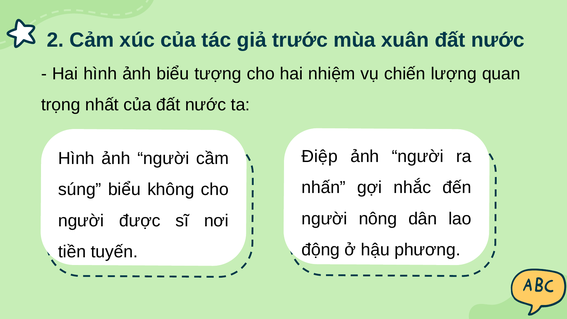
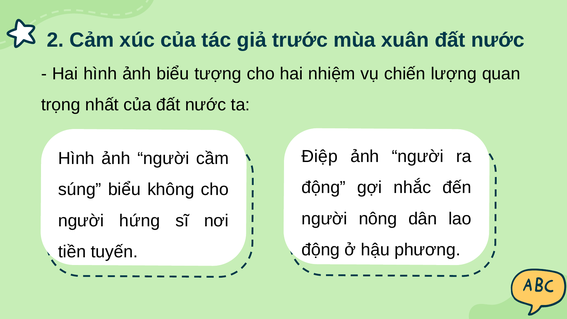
nhấn at (324, 187): nhấn -> động
được: được -> hứng
